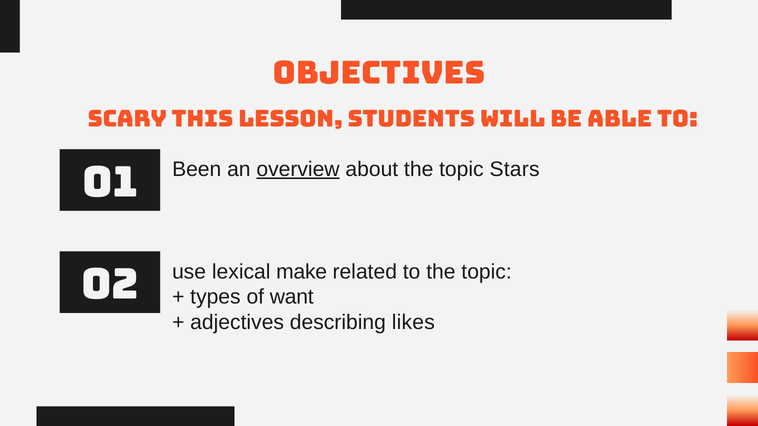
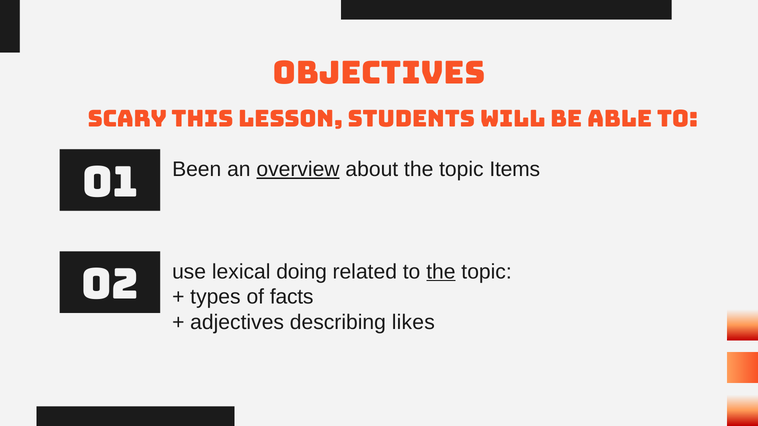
Stars: Stars -> Items
make: make -> doing
the at (441, 272) underline: none -> present
want: want -> facts
